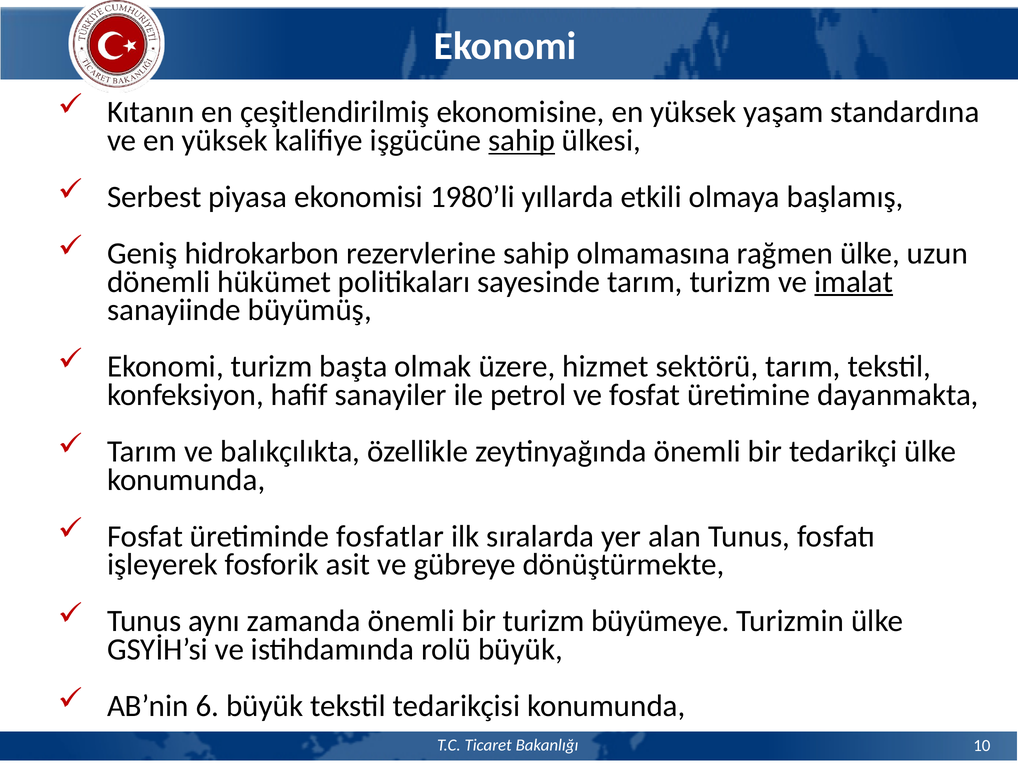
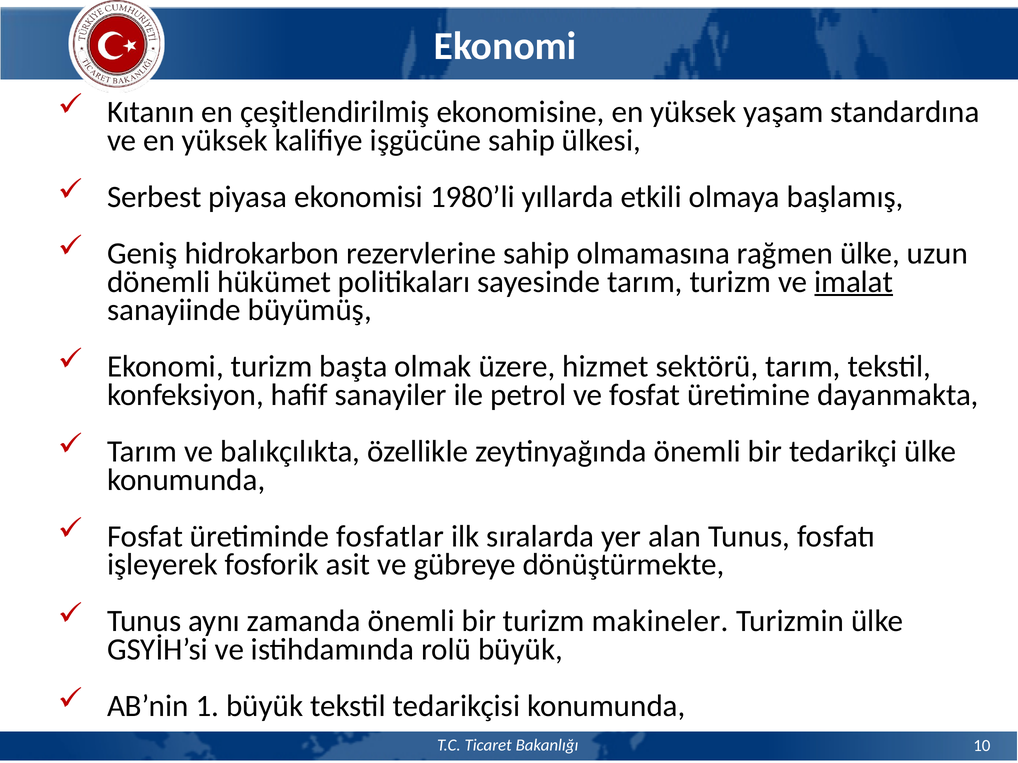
sahip at (522, 141) underline: present -> none
büyümeye: büyümeye -> makineler
6: 6 -> 1
